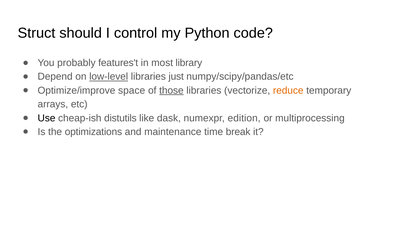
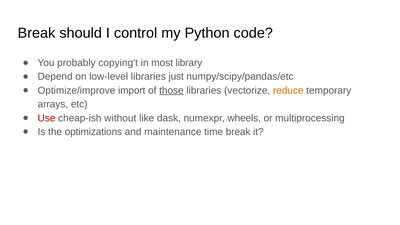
Struct at (36, 33): Struct -> Break
features't: features't -> copying't
low-level underline: present -> none
space: space -> import
Use colour: black -> red
distutils: distutils -> without
edition: edition -> wheels
